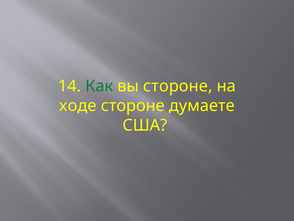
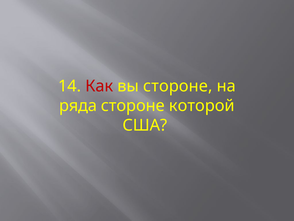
Как colour: green -> red
ходе: ходе -> ряда
думаете: думаете -> которой
